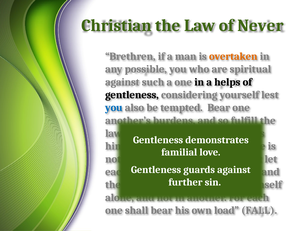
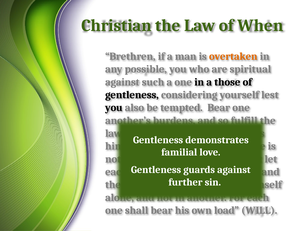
of Never: Never -> When
helps: helps -> those
you at (114, 107) colour: blue -> black
load FALL: FALL -> WILL
